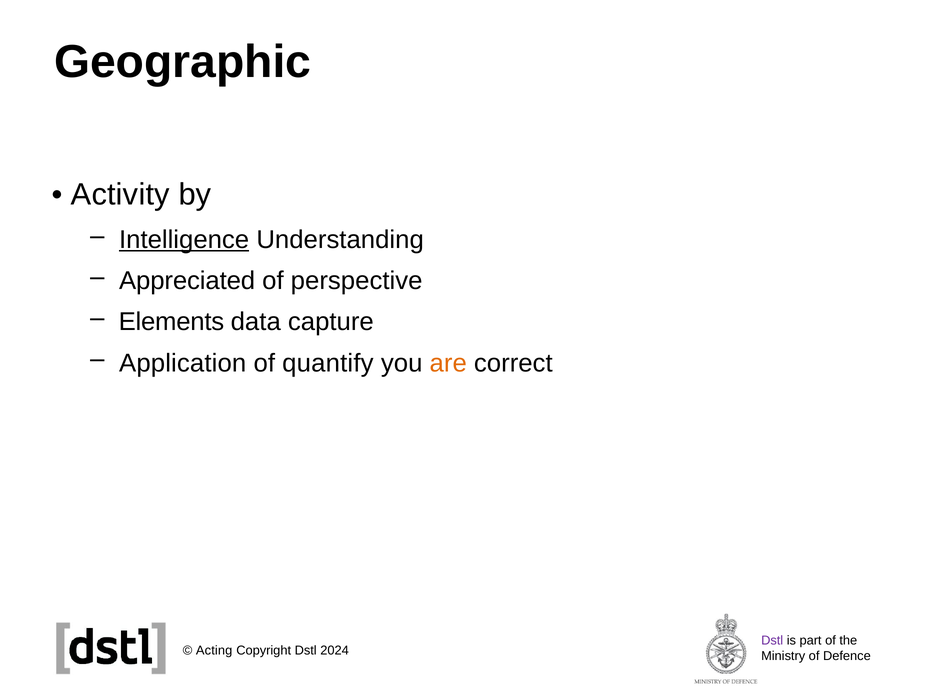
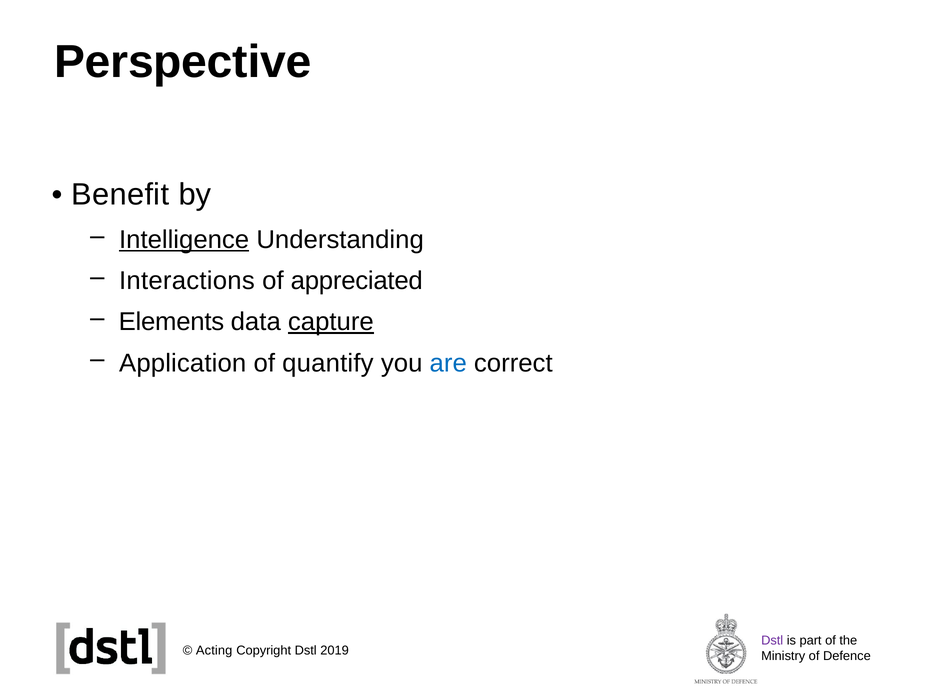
Geographic: Geographic -> Perspective
Activity: Activity -> Benefit
Appreciated: Appreciated -> Interactions
perspective: perspective -> appreciated
capture underline: none -> present
are colour: orange -> blue
2024: 2024 -> 2019
